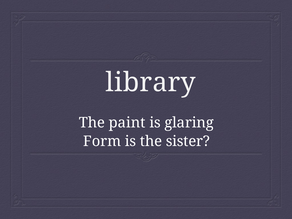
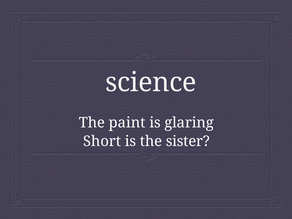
library: library -> science
Form: Form -> Short
